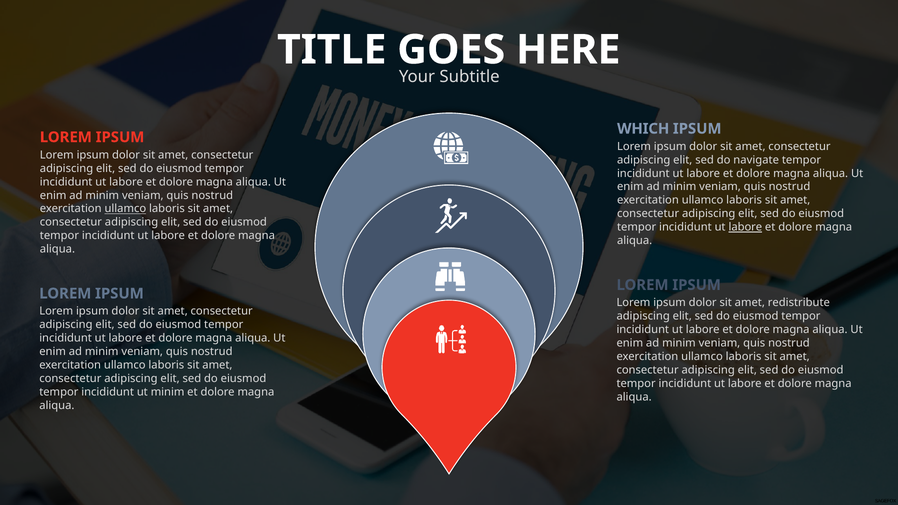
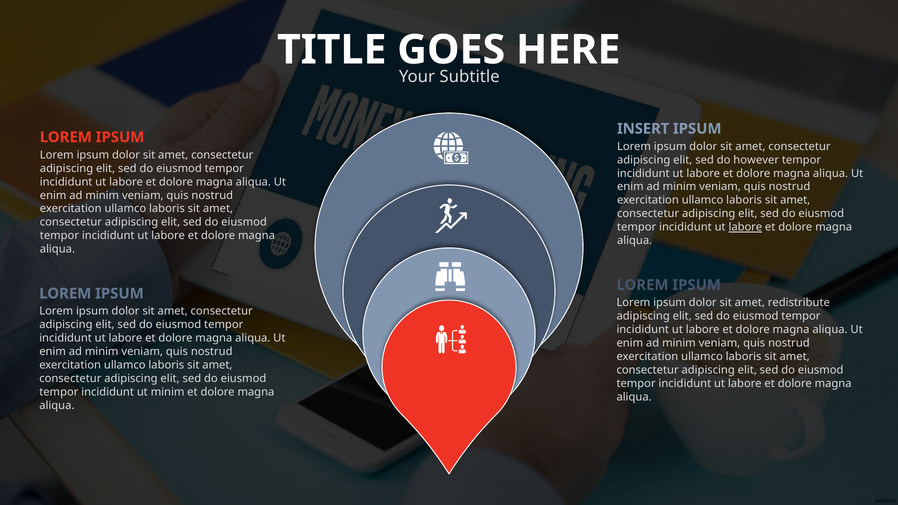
WHICH: WHICH -> INSERT
navigate: navigate -> however
ullamco at (125, 209) underline: present -> none
